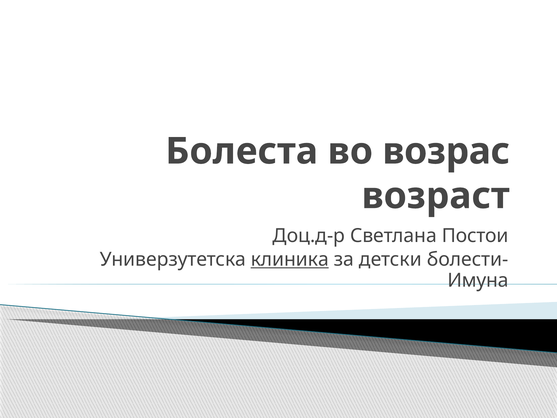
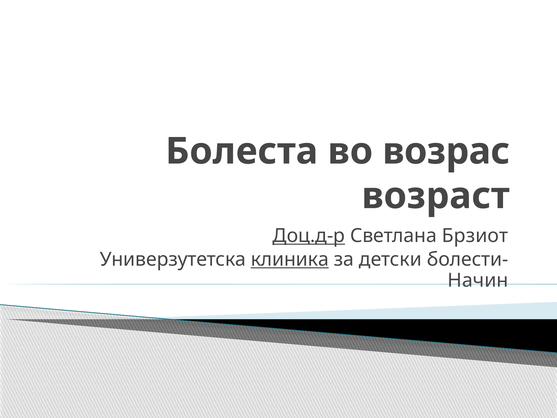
Доц.д-р underline: none -> present
Постои: Постои -> Брзиот
Имуна: Имуна -> Начин
